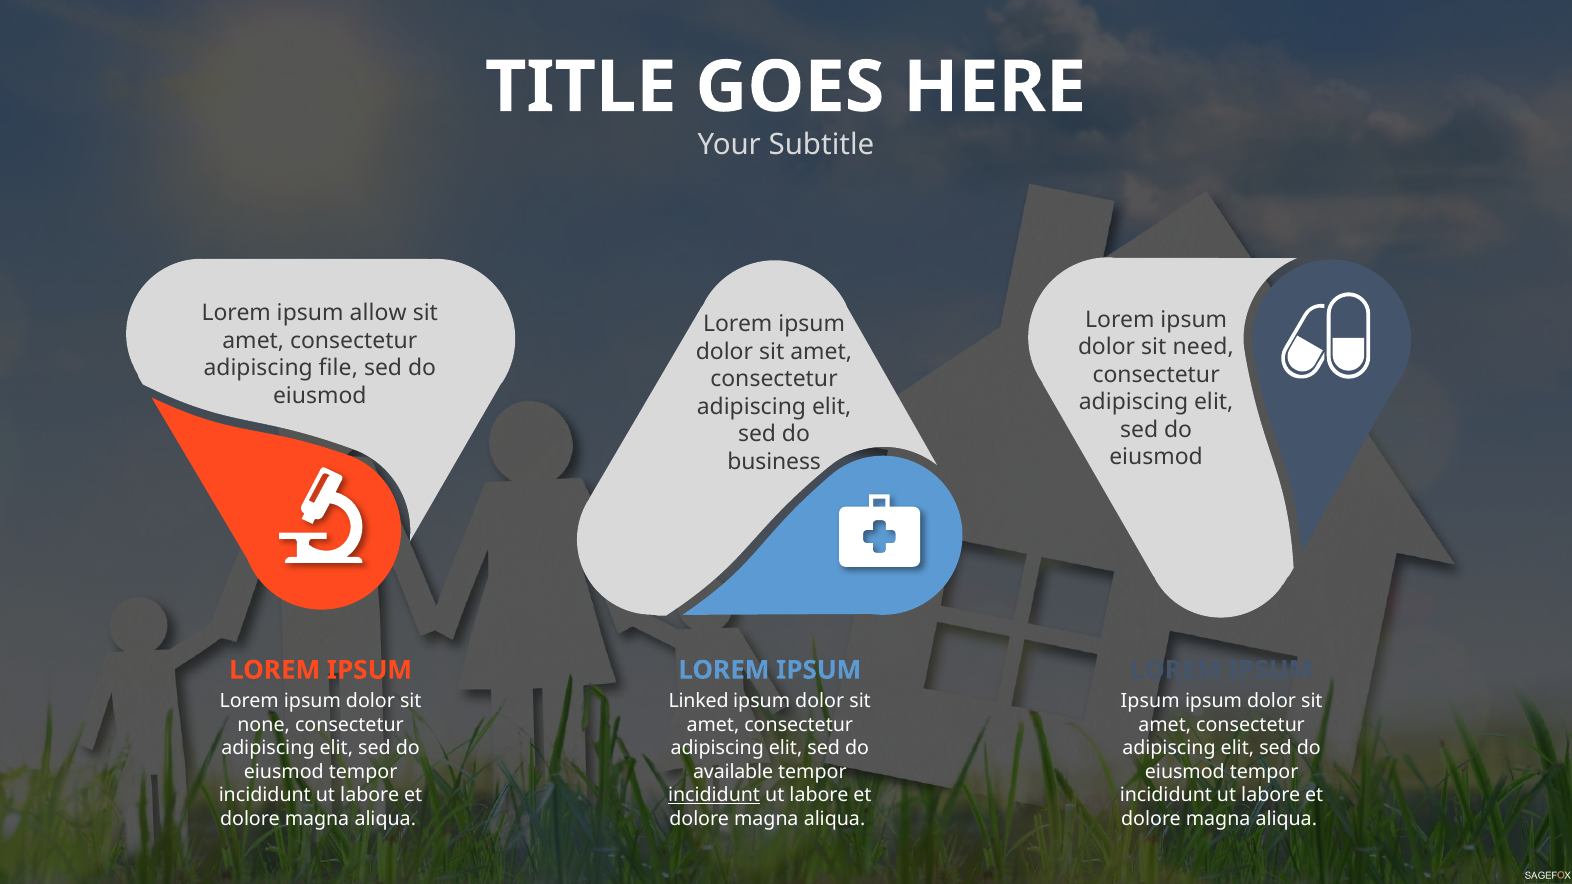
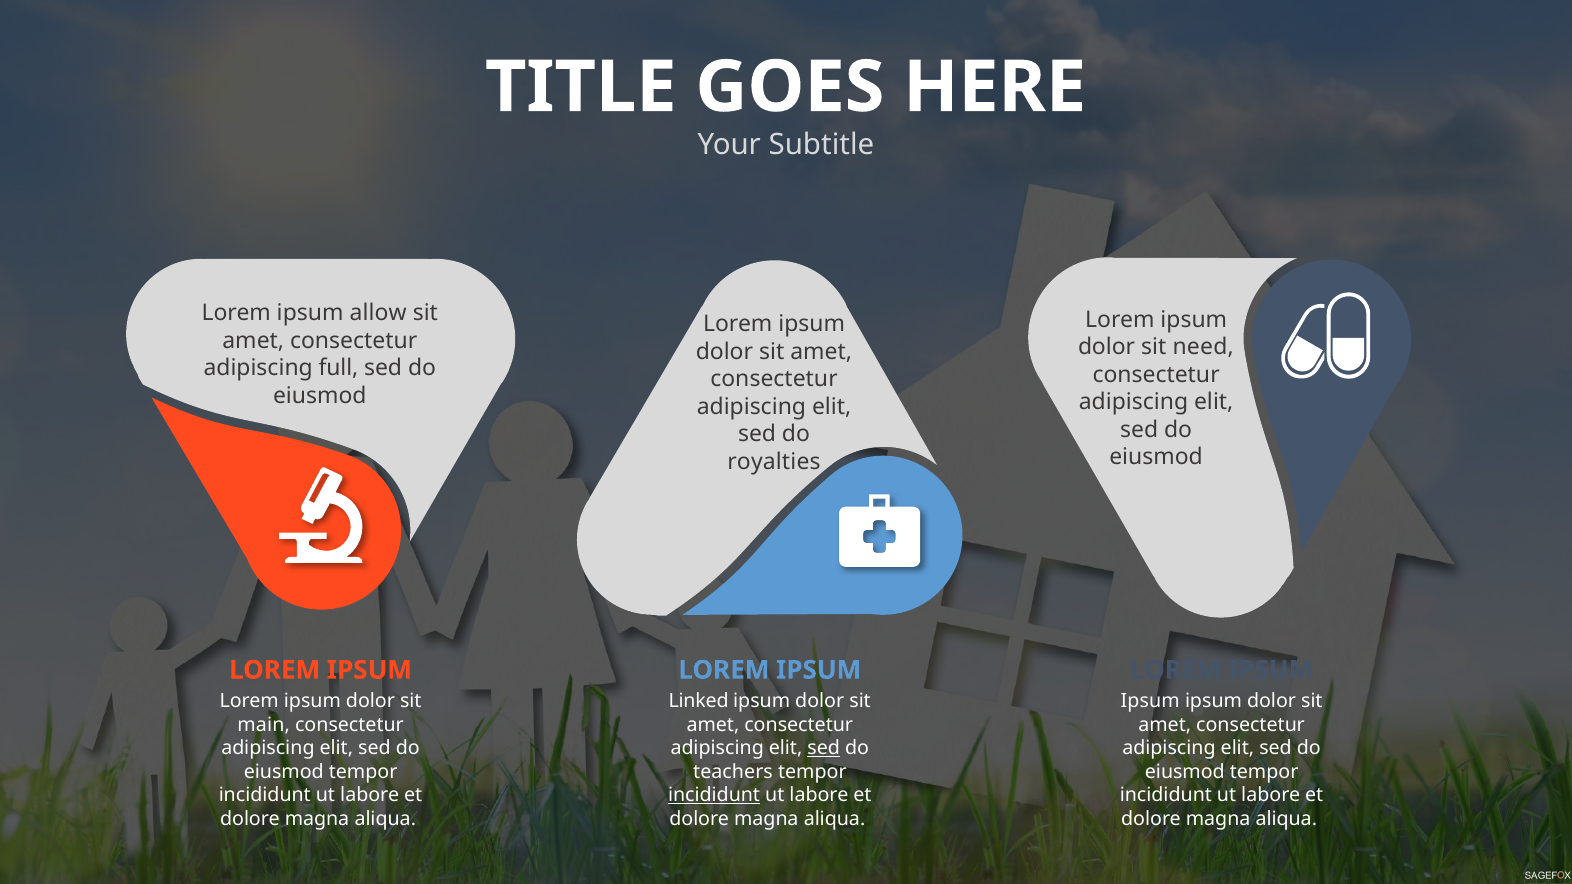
file: file -> full
business: business -> royalties
none: none -> main
sed at (824, 748) underline: none -> present
available: available -> teachers
